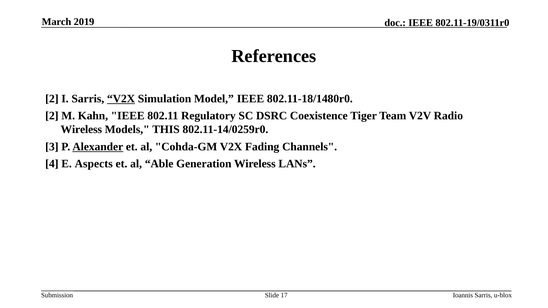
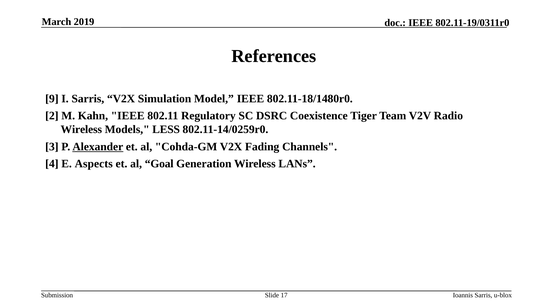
2 at (52, 99): 2 -> 9
V2X at (121, 99) underline: present -> none
THIS: THIS -> LESS
Able: Able -> Goal
